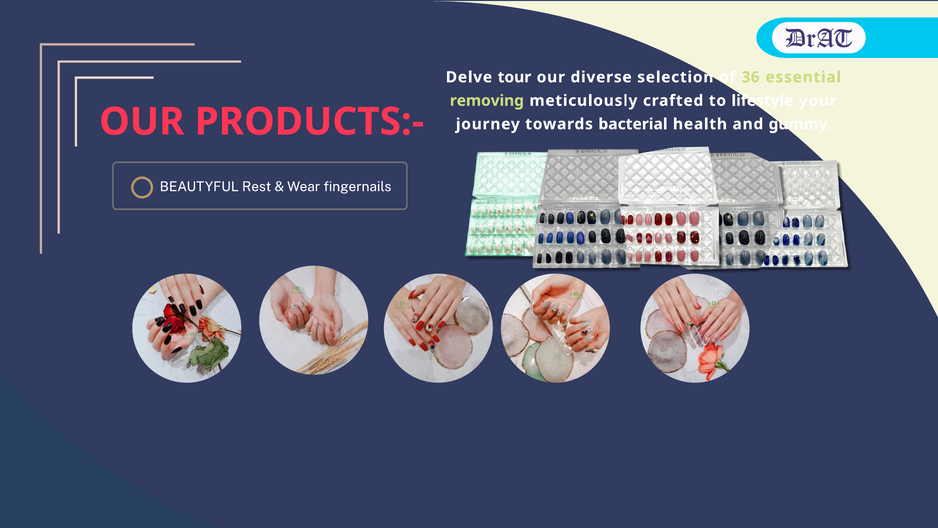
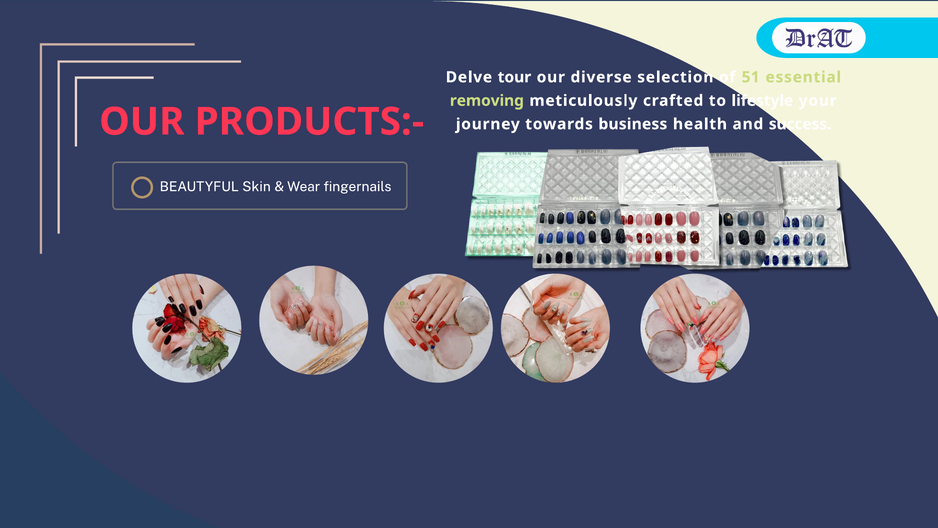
36: 36 -> 51
bacterial: bacterial -> business
gummy: gummy -> success
Rest: Rest -> Skin
